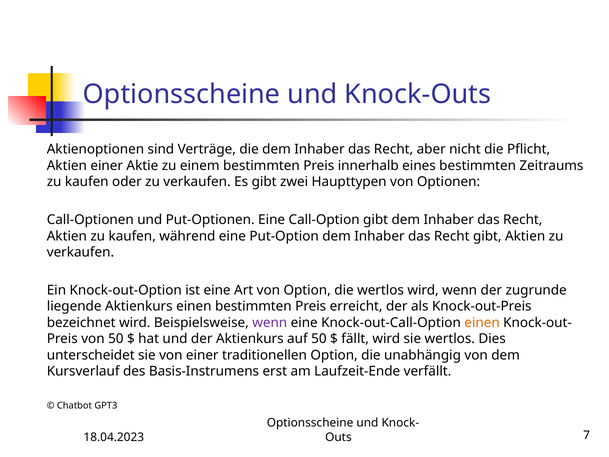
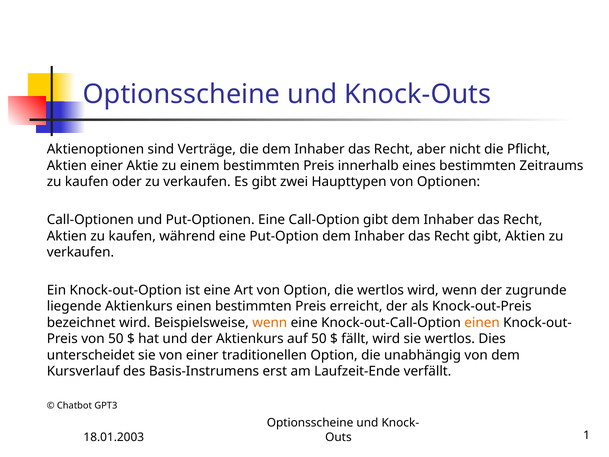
wenn at (270, 323) colour: purple -> orange
18.04.2023: 18.04.2023 -> 18.01.2003
7: 7 -> 1
